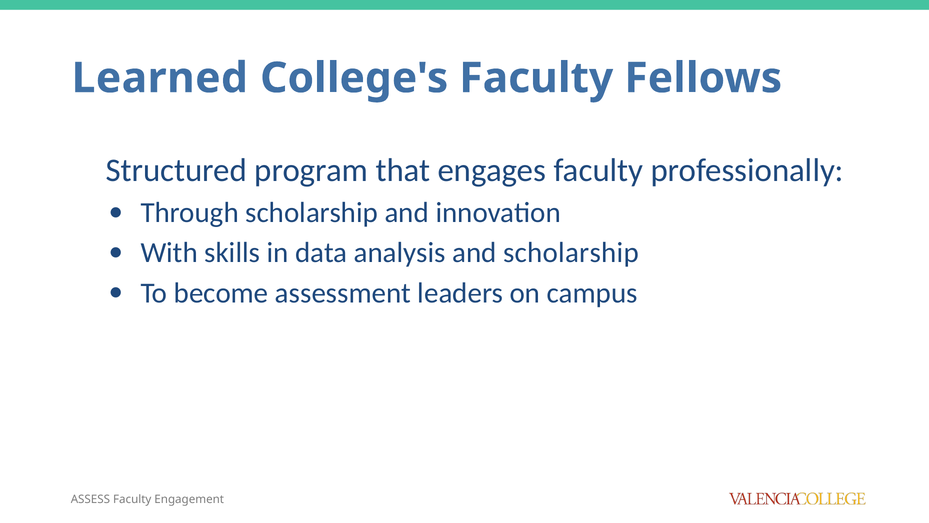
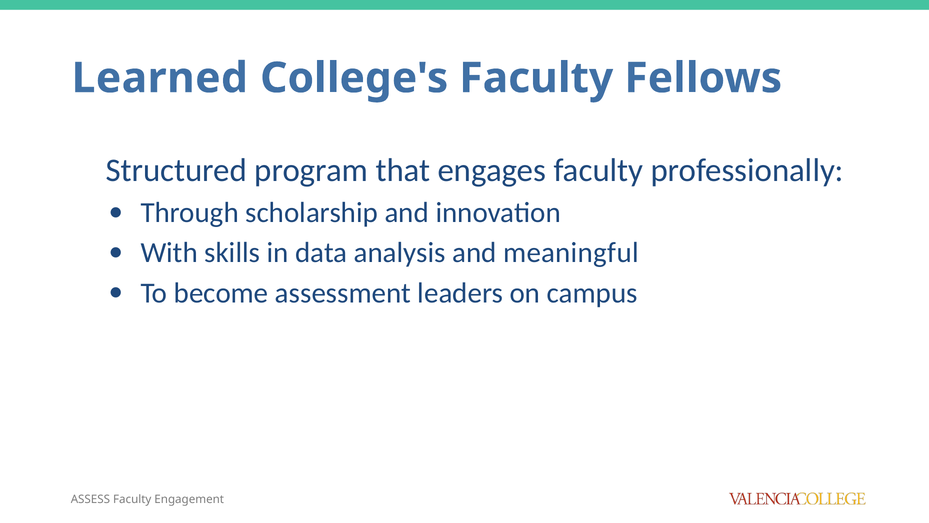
and scholarship: scholarship -> meaningful
